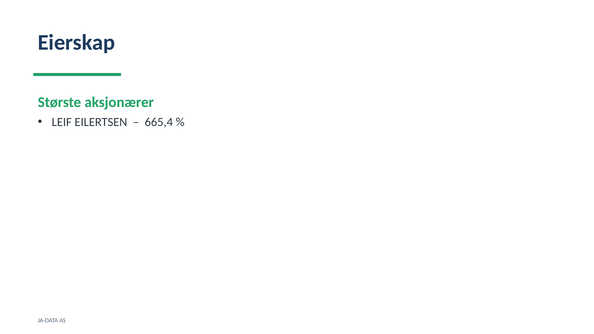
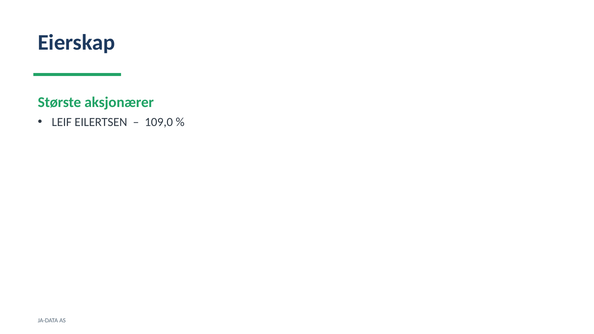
665,4: 665,4 -> 109,0
